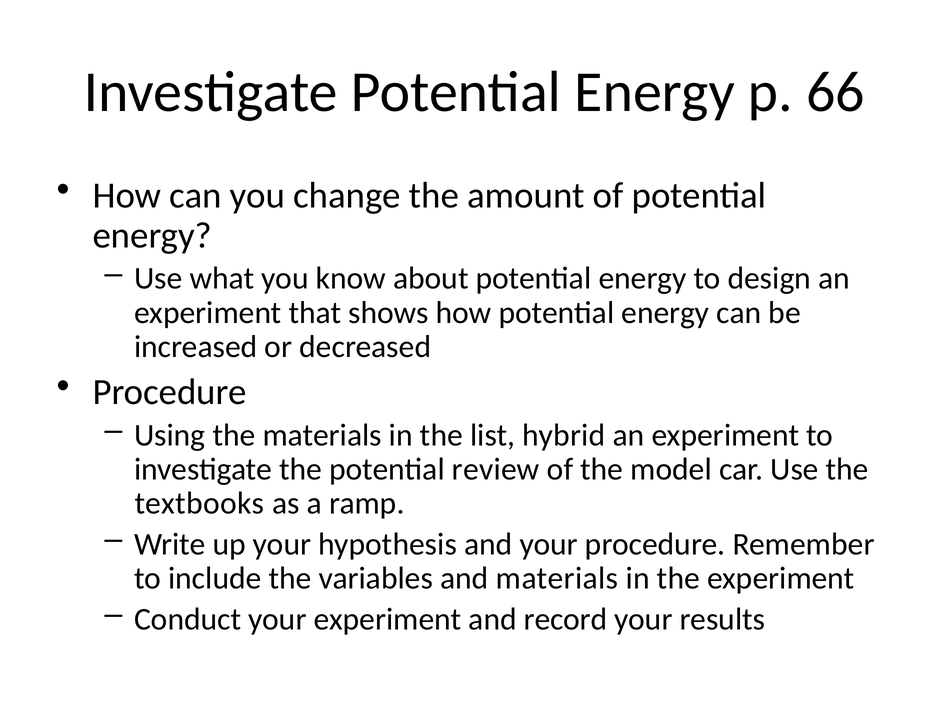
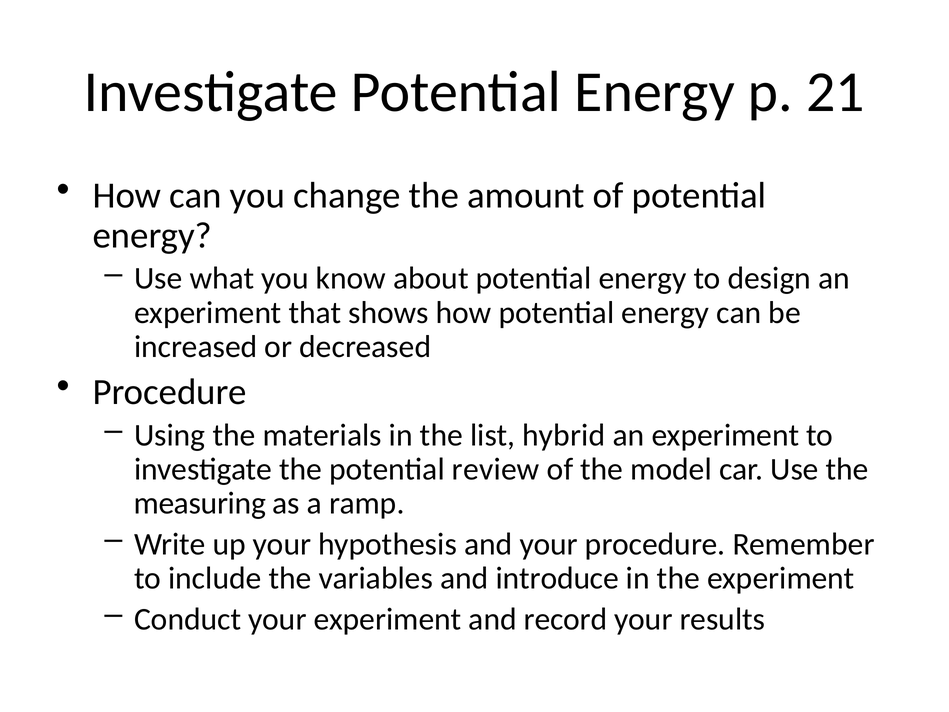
66: 66 -> 21
textbooks: textbooks -> measuring
and materials: materials -> introduce
